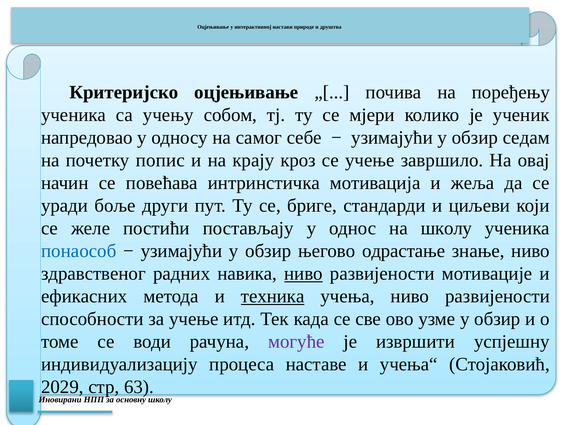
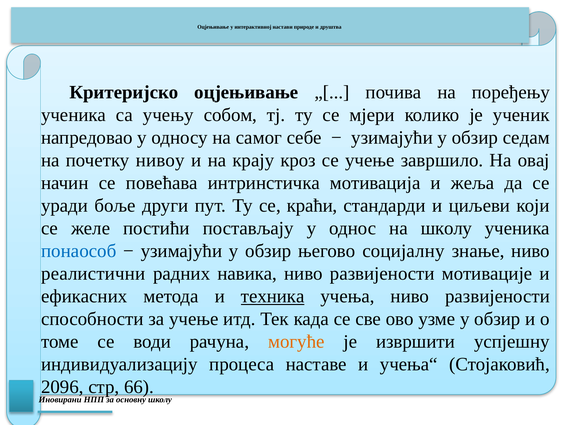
попис: попис -> нивоу
бриге: бриге -> краћи
одрастање: одрастање -> социјалну
здравственог: здравственог -> реалистични
ниво at (303, 274) underline: present -> none
могуће colour: purple -> orange
2029: 2029 -> 2096
63: 63 -> 66
